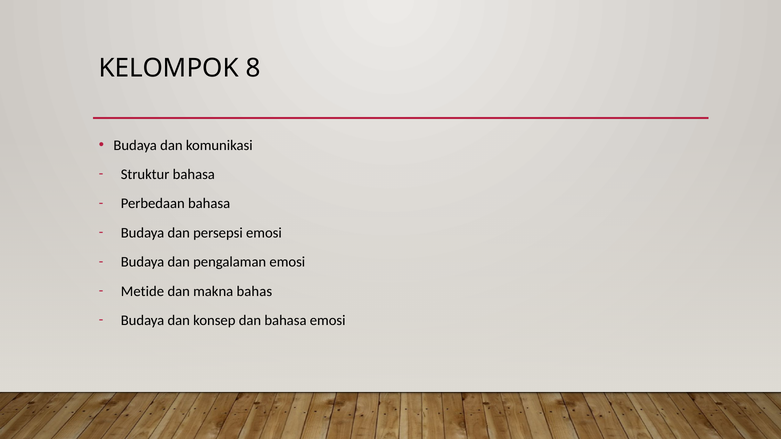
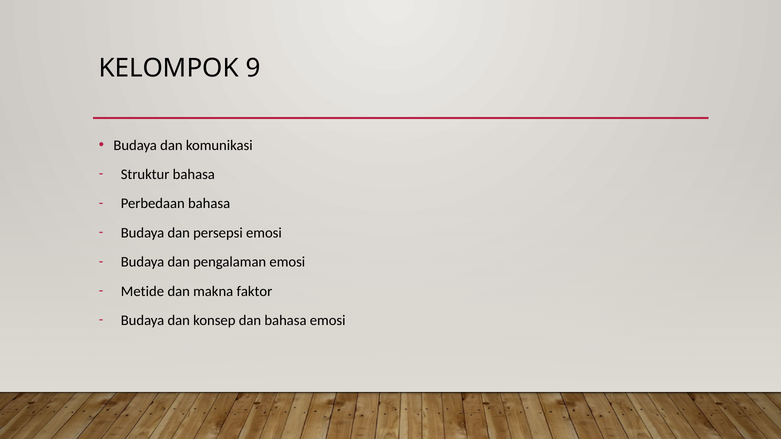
8: 8 -> 9
bahas: bahas -> faktor
